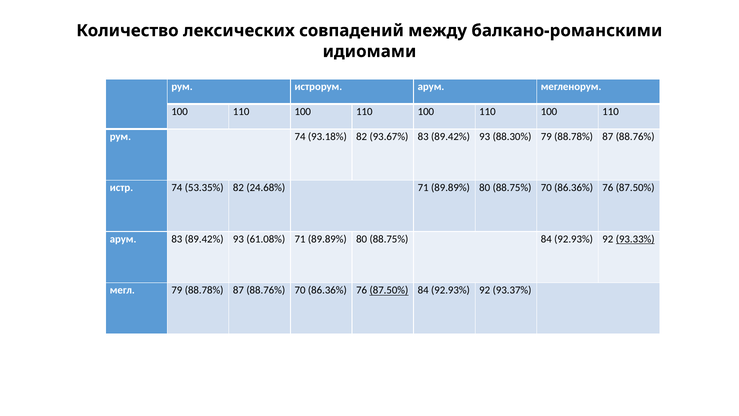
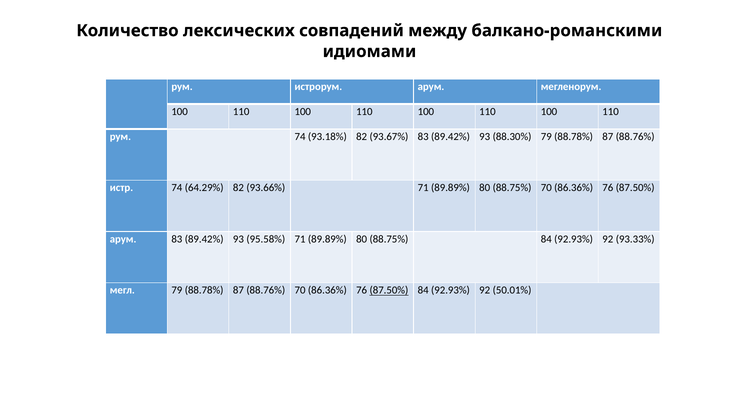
53.35%: 53.35% -> 64.29%
24.68%: 24.68% -> 93.66%
61.08%: 61.08% -> 95.58%
93.33% underline: present -> none
93.37%: 93.37% -> 50.01%
